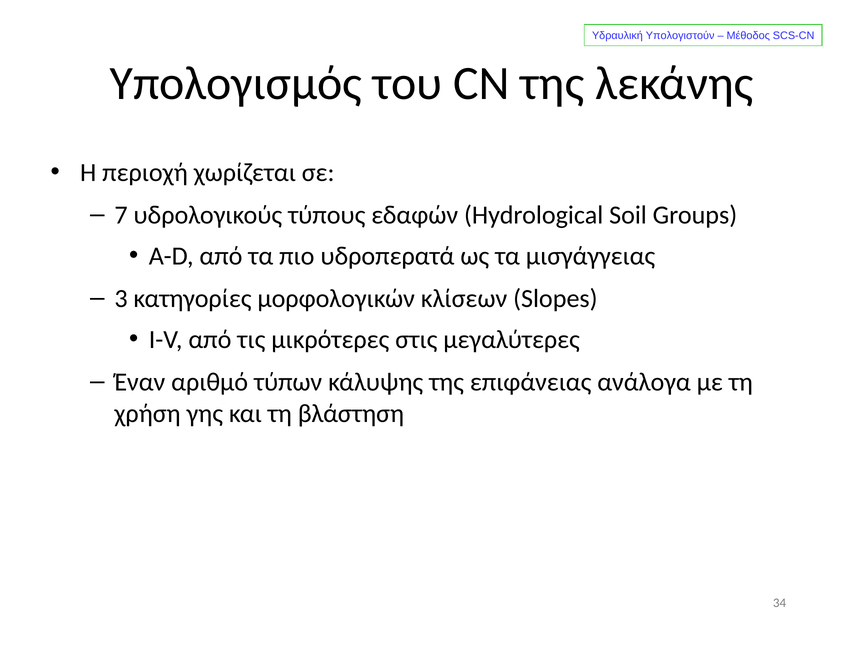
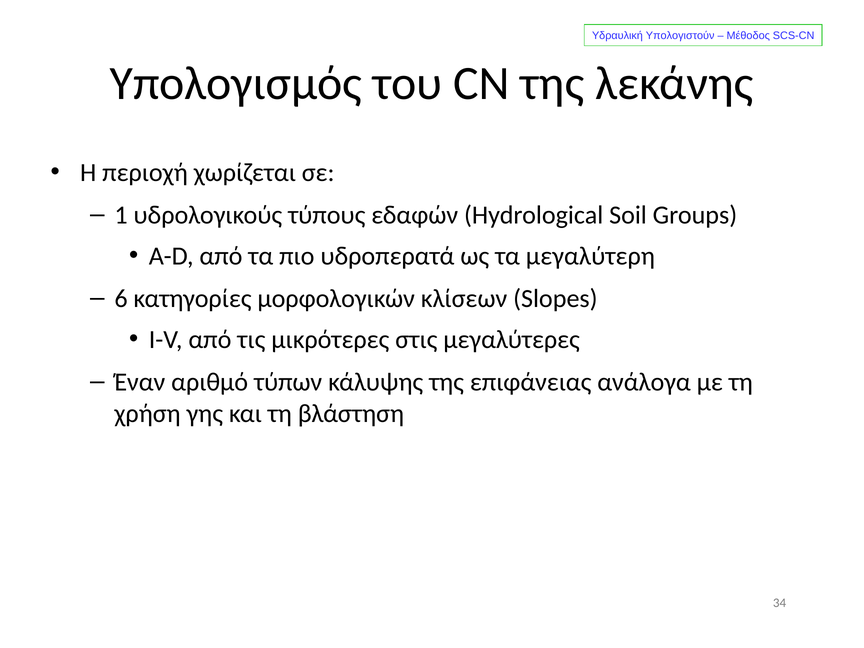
7: 7 -> 1
μισγάγγειας: μισγάγγειας -> μεγαλύτερη
3: 3 -> 6
